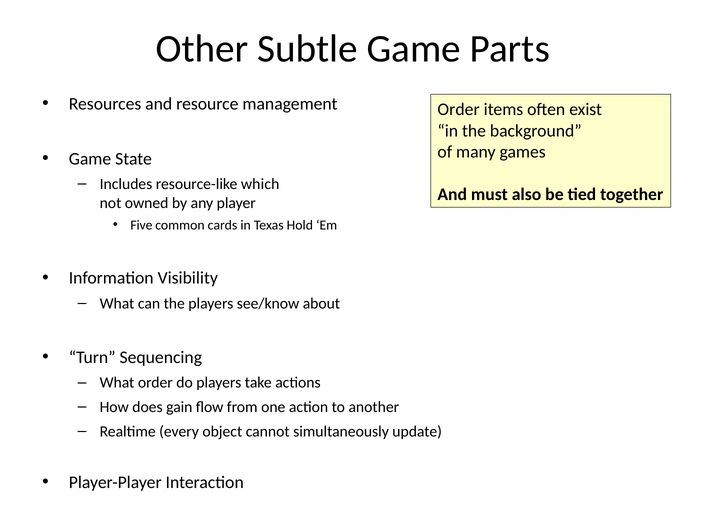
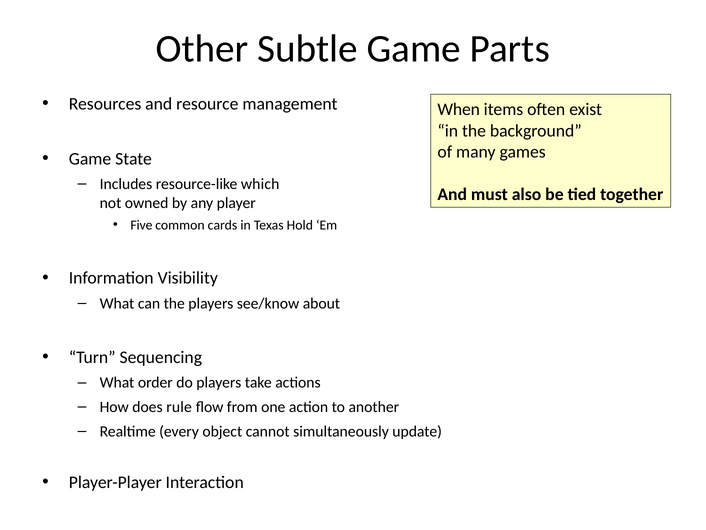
Order at (459, 109): Order -> When
gain: gain -> rule
